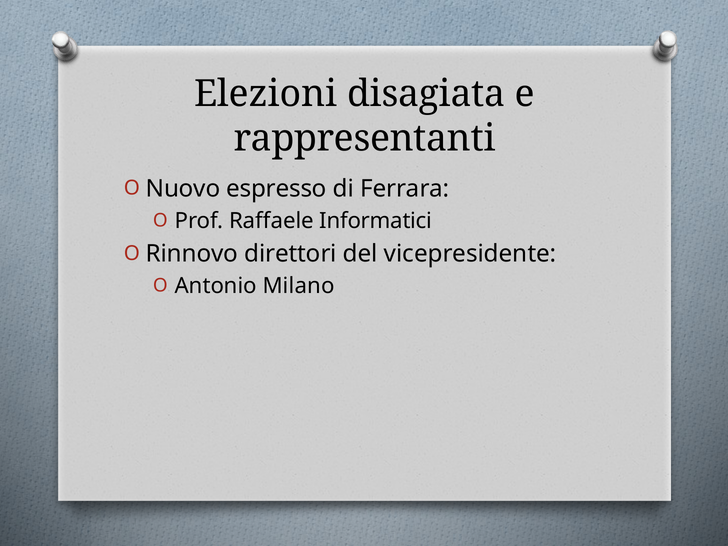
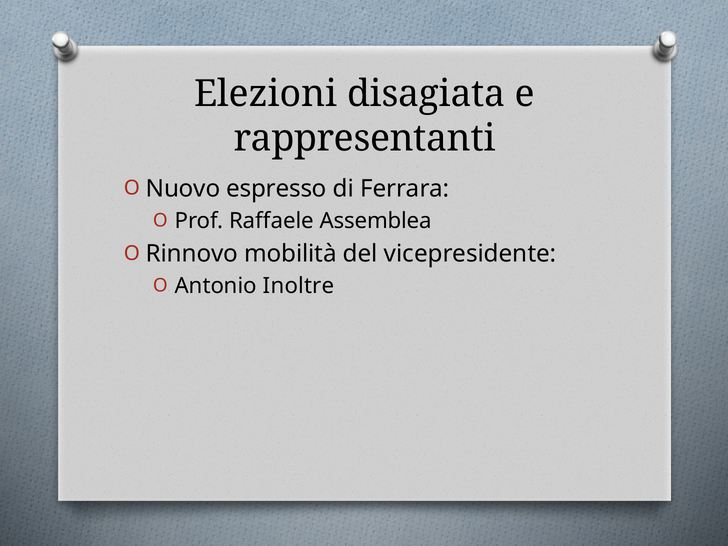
Informatici: Informatici -> Assemblea
direttori: direttori -> mobilità
Milano: Milano -> Inoltre
